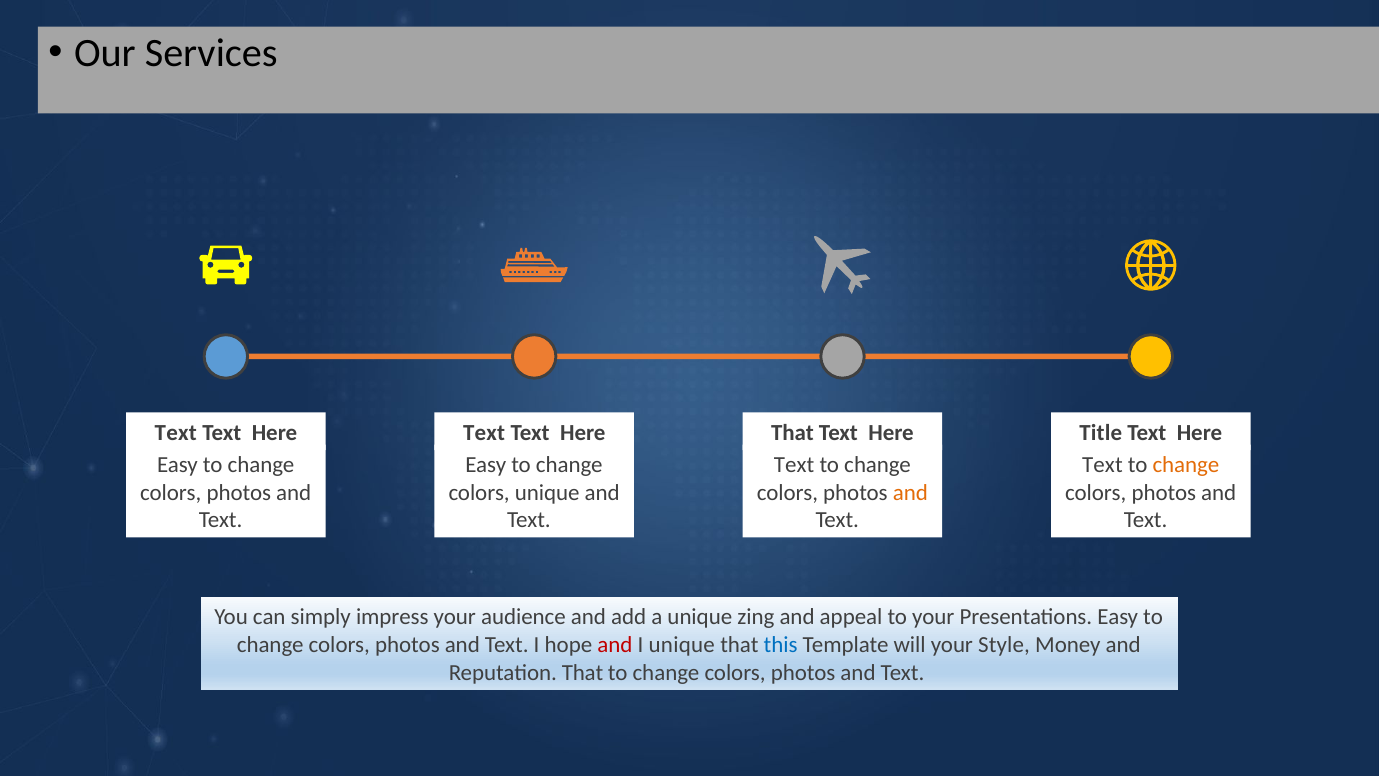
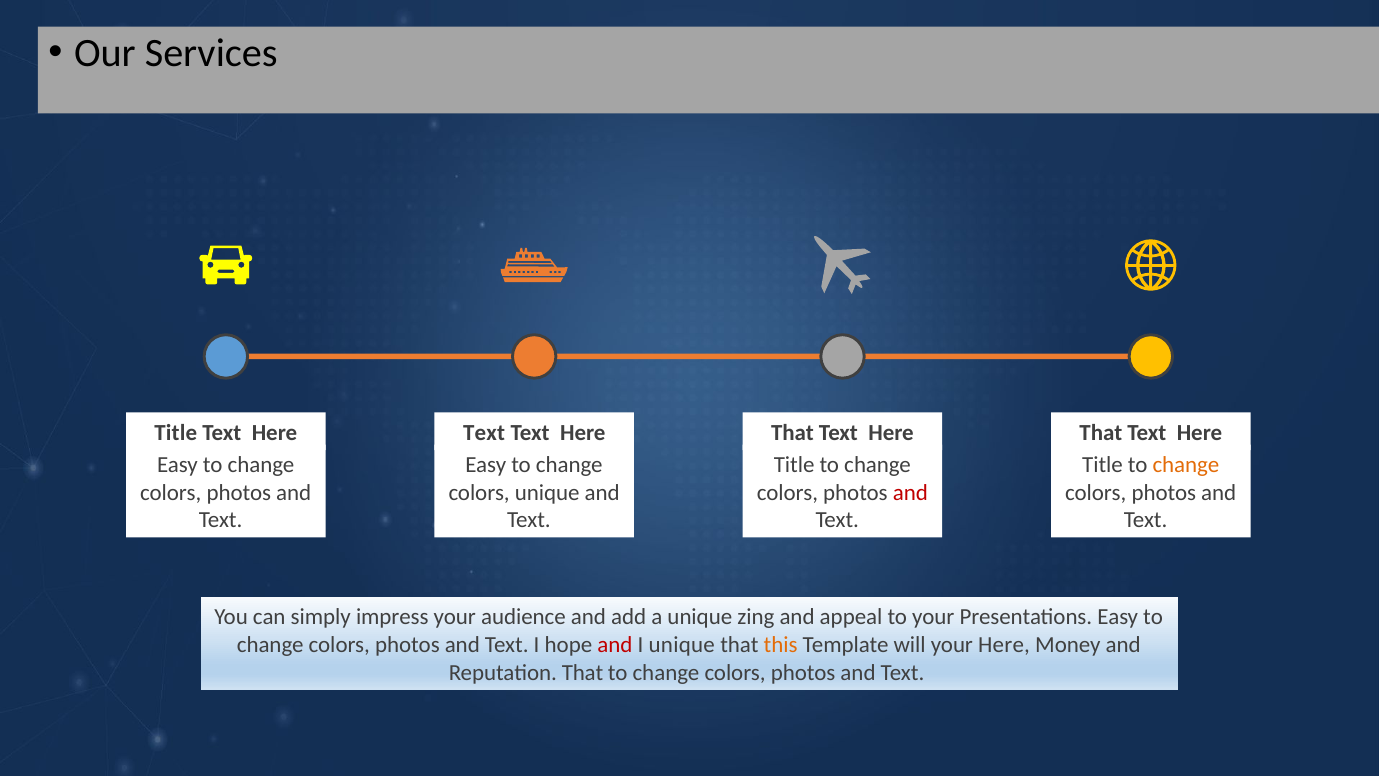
Text at (176, 433): Text -> Title
Title at (1101, 433): Title -> That
Text at (794, 465): Text -> Title
Text at (1102, 465): Text -> Title
and at (910, 492) colour: orange -> red
this colour: blue -> orange
your Style: Style -> Here
